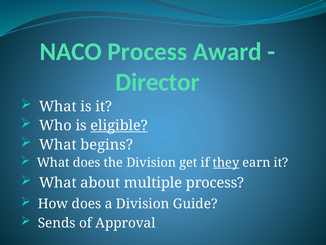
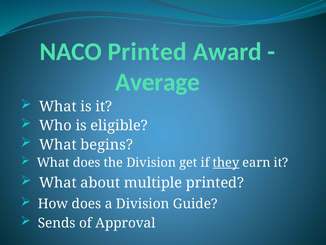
NACO Process: Process -> Printed
Director: Director -> Average
eligible underline: present -> none
multiple process: process -> printed
